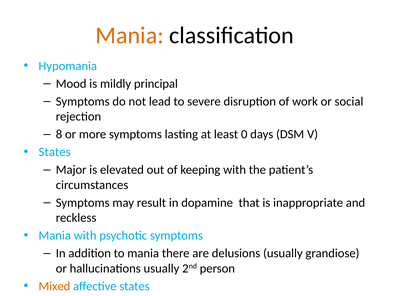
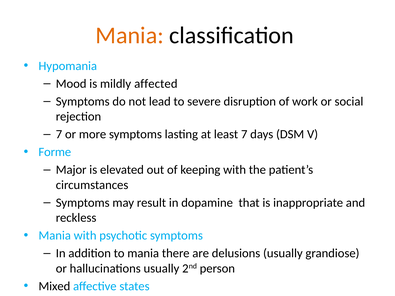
principal: principal -> affected
8 at (59, 134): 8 -> 7
least 0: 0 -> 7
States at (55, 152): States -> Forme
Mixed colour: orange -> black
